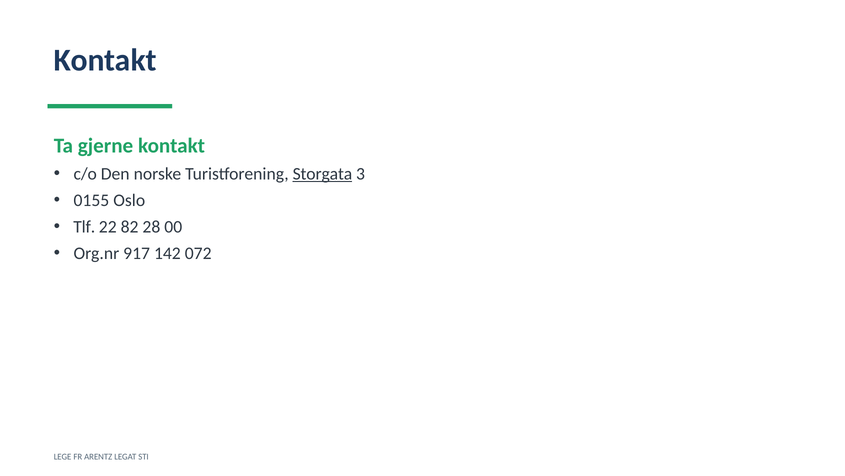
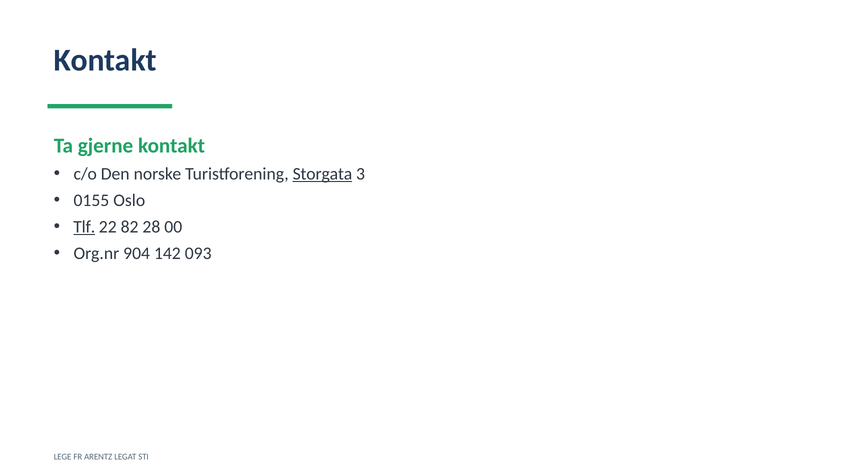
Tlf underline: none -> present
917: 917 -> 904
072: 072 -> 093
